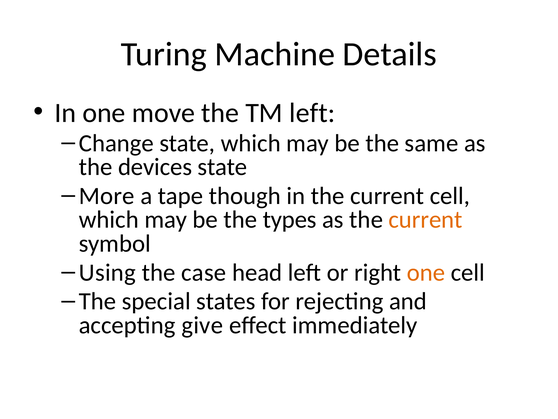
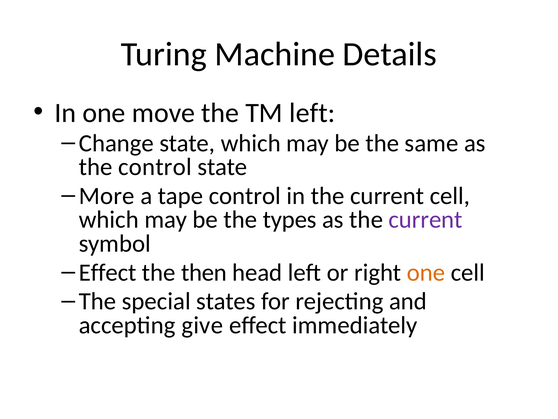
the devices: devices -> control
tape though: though -> control
current at (426, 220) colour: orange -> purple
Using at (107, 272): Using -> Effect
case: case -> then
